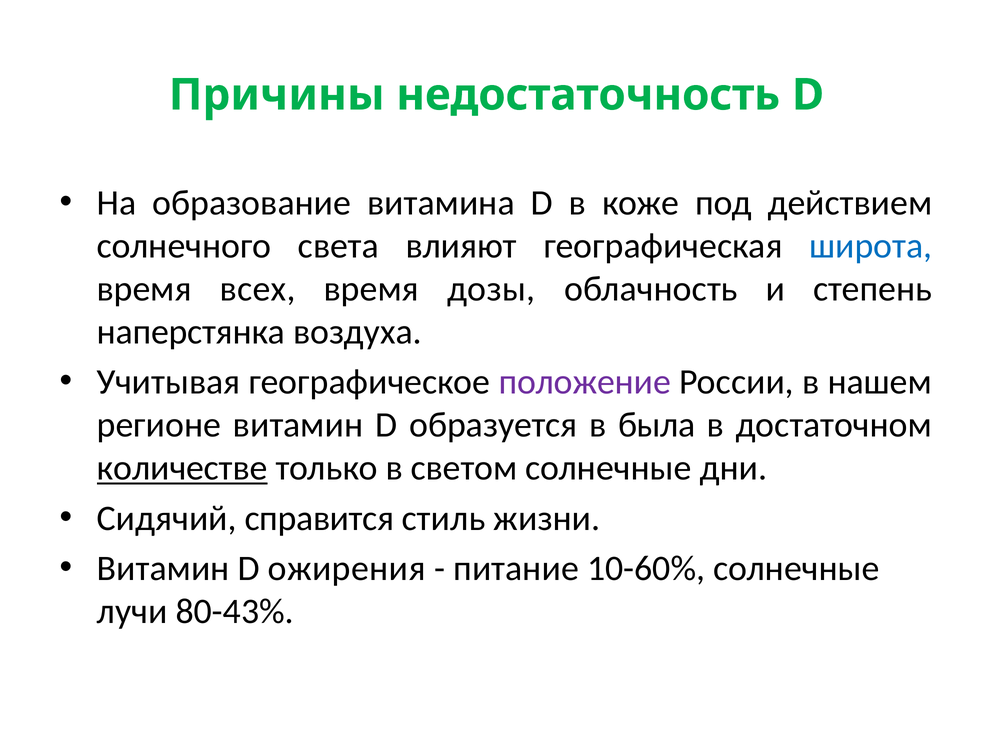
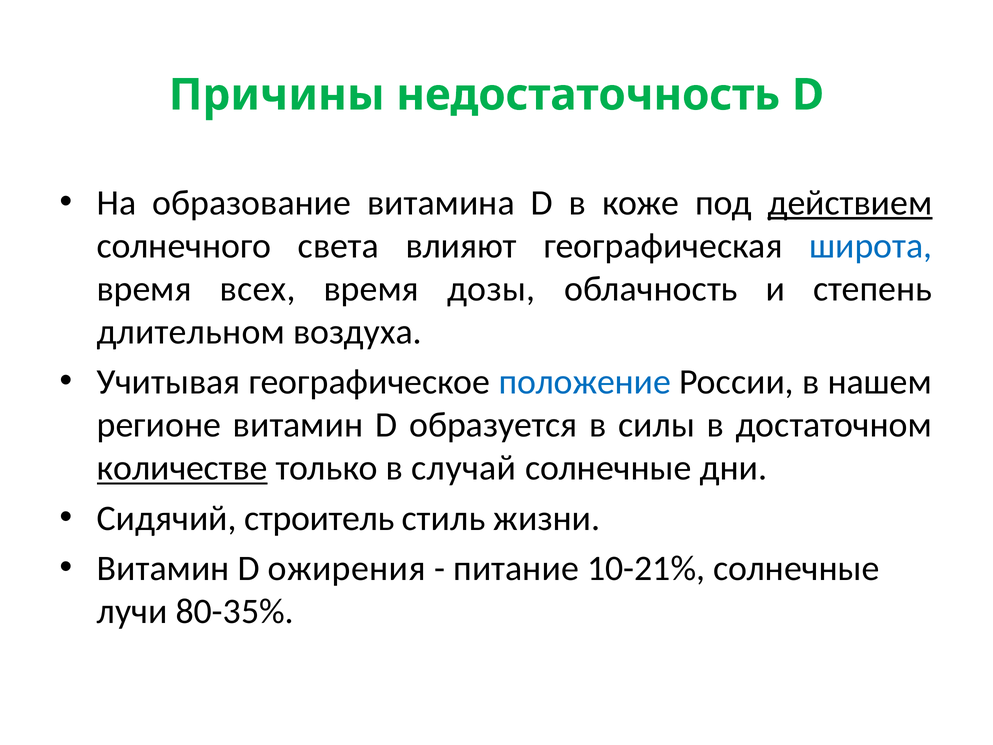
действием underline: none -> present
наперстянка: наперстянка -> длительном
положение colour: purple -> blue
была: была -> силы
светом: светом -> случай
справится: справится -> строитель
10-60%: 10-60% -> 10-21%
80-43%: 80-43% -> 80-35%
